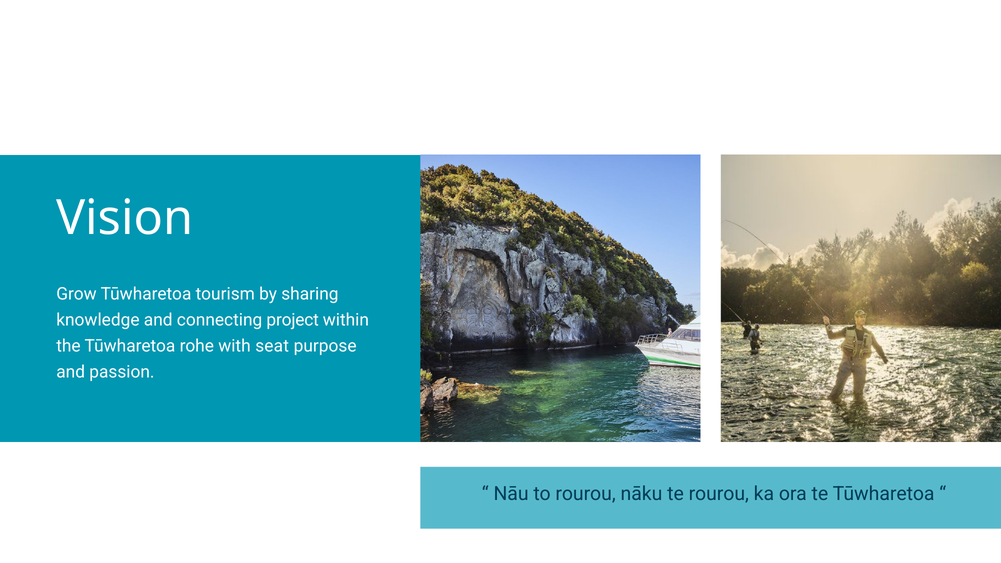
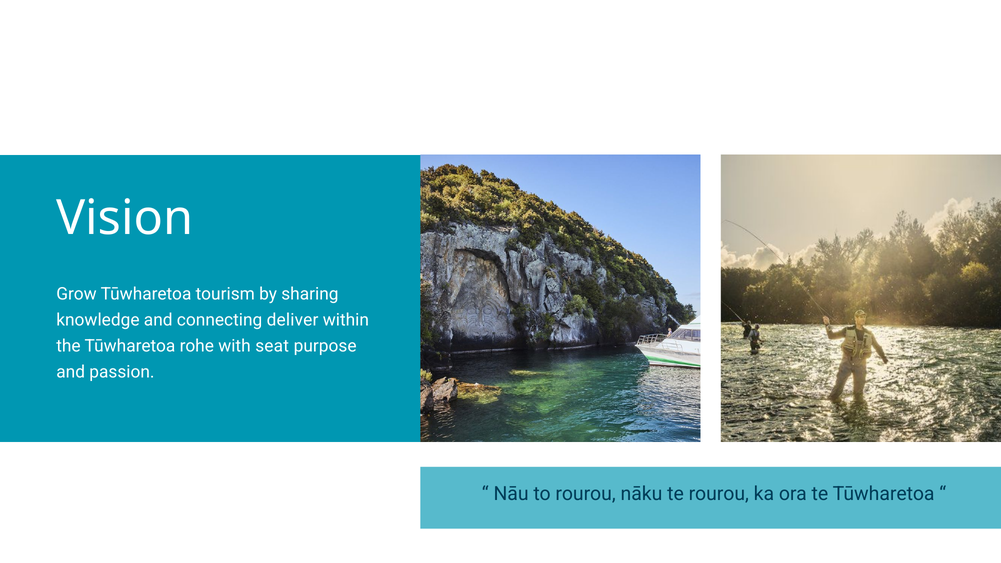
project: project -> deliver
